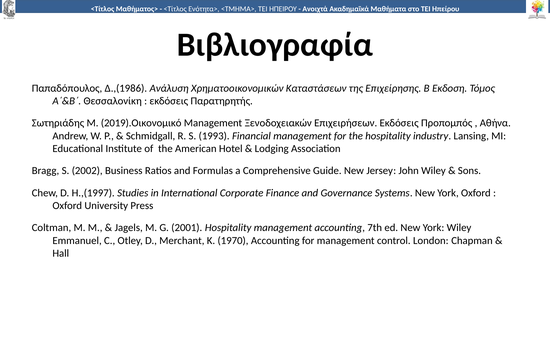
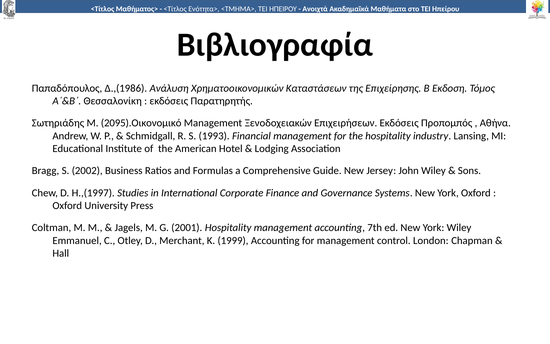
2019).Οικονομικό: 2019).Οικονομικό -> 2095).Οικονομικό
1970: 1970 -> 1999
